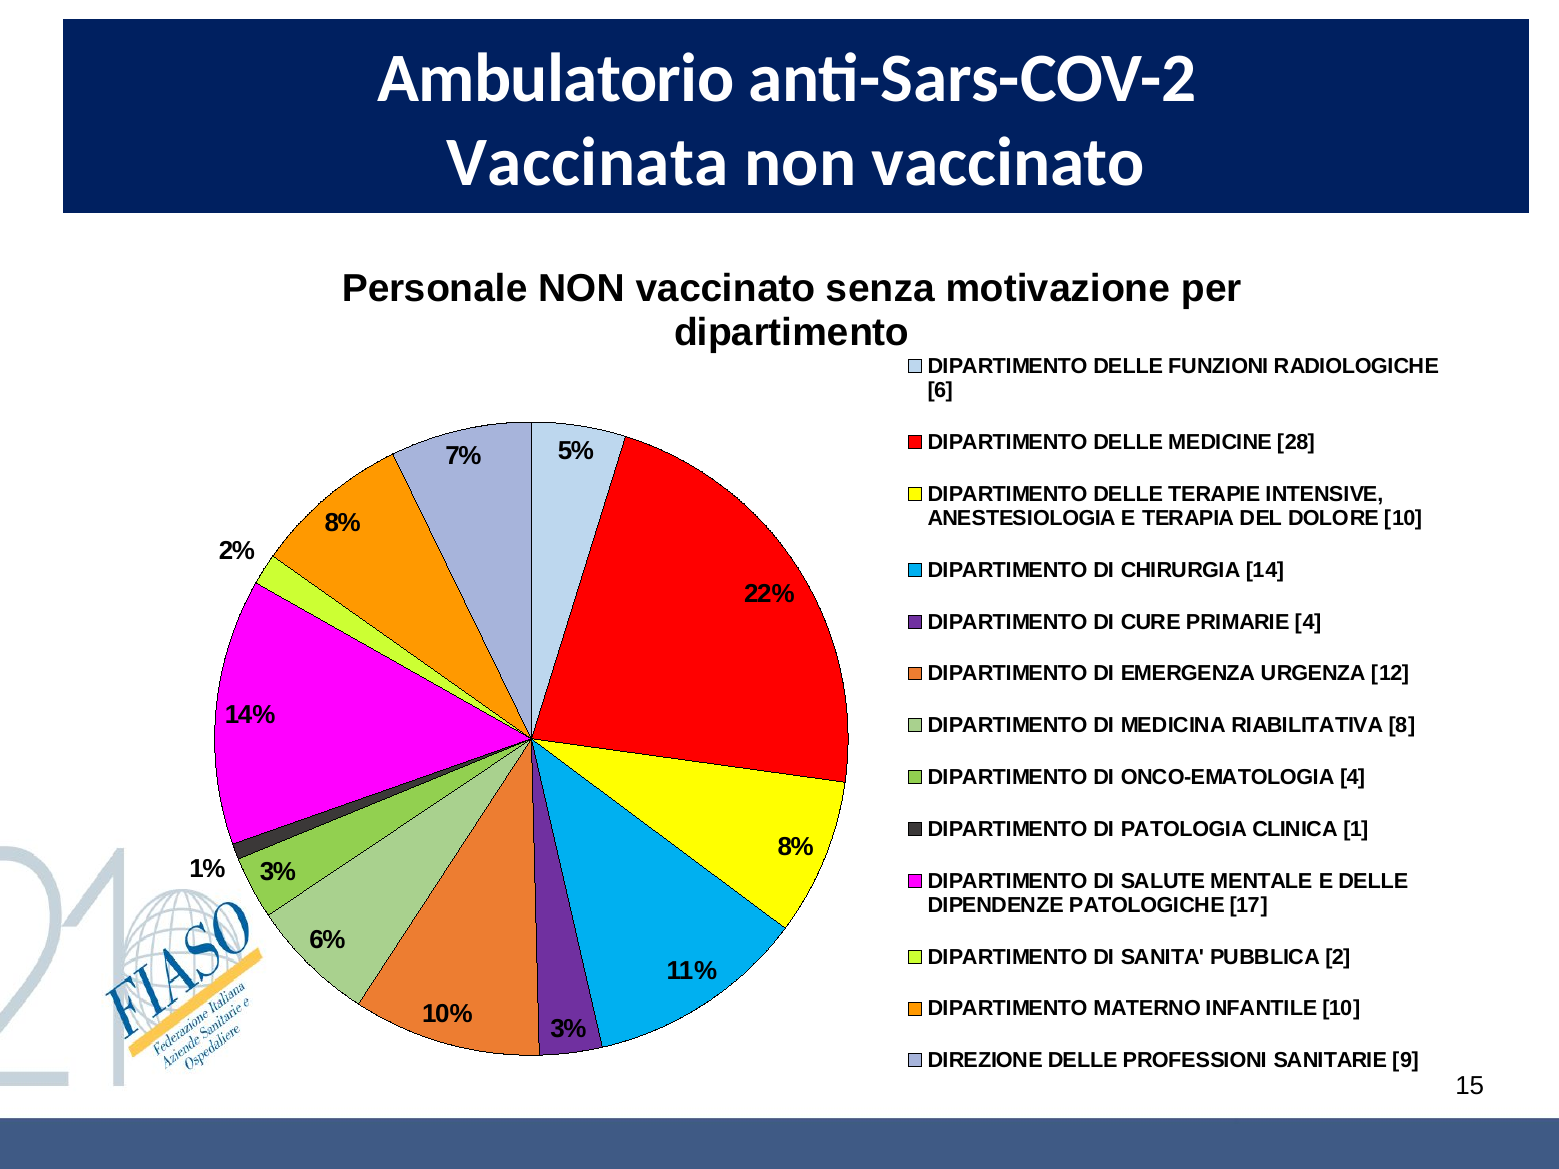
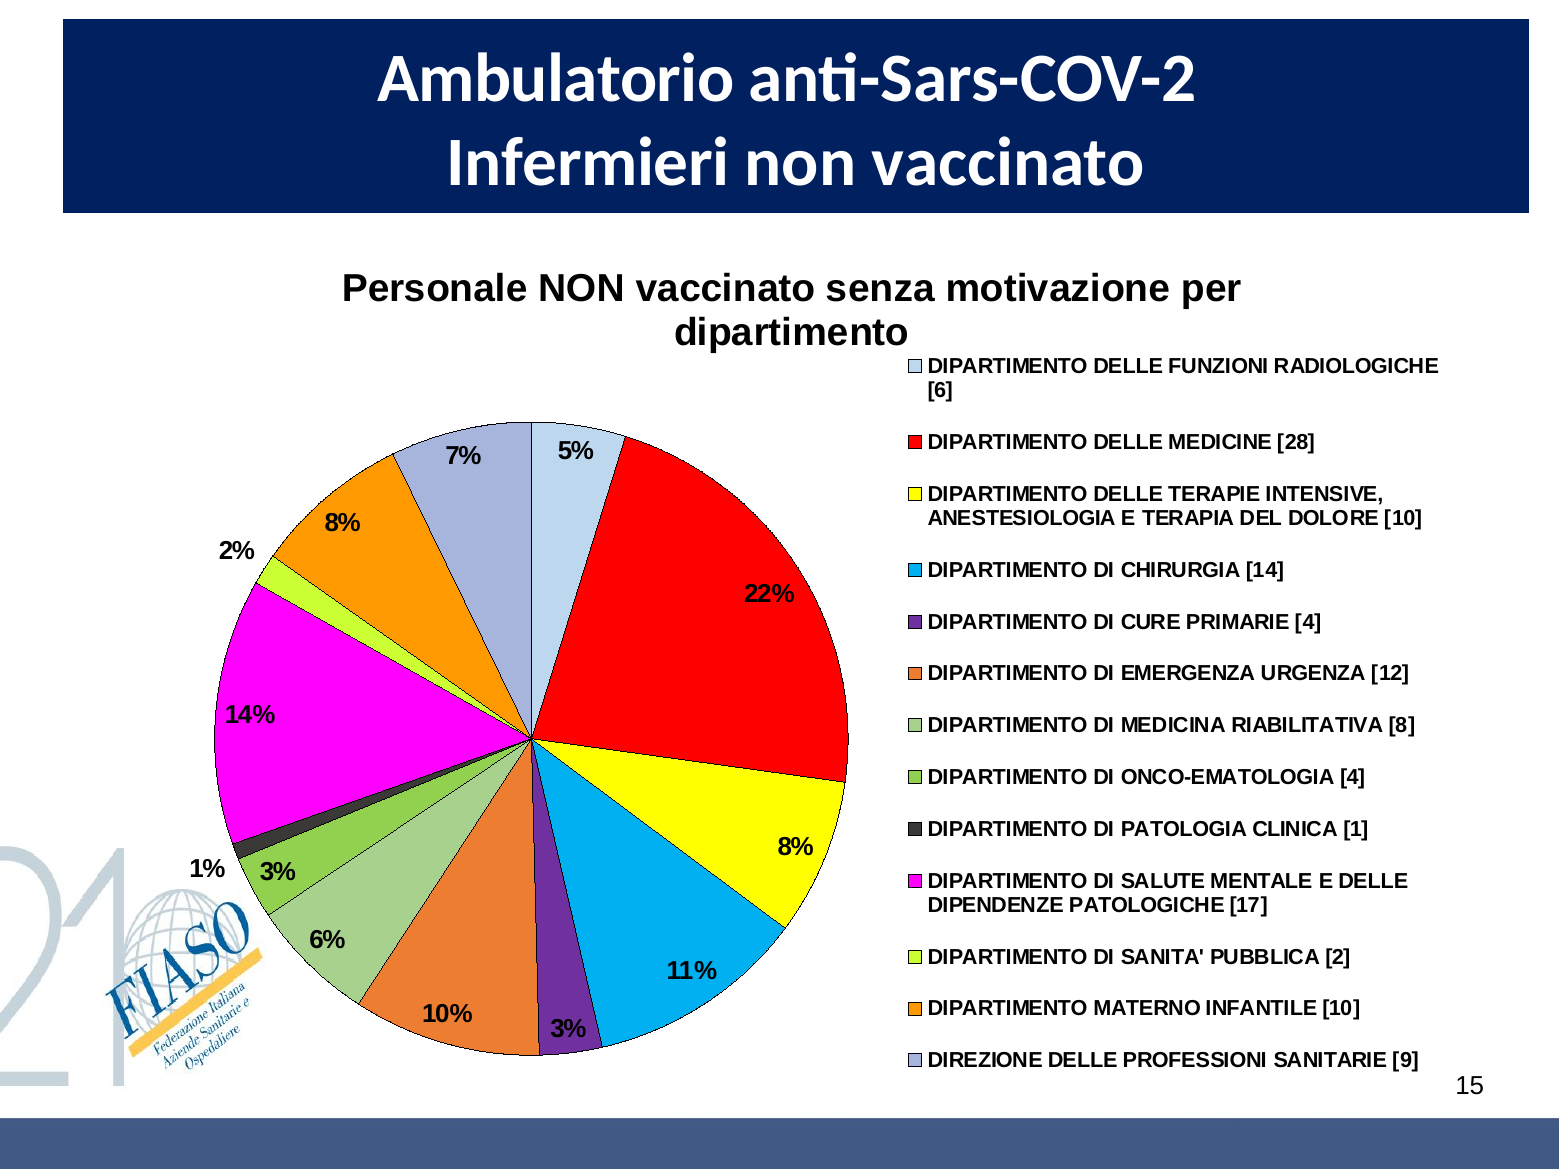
Vaccinata: Vaccinata -> Infermieri
